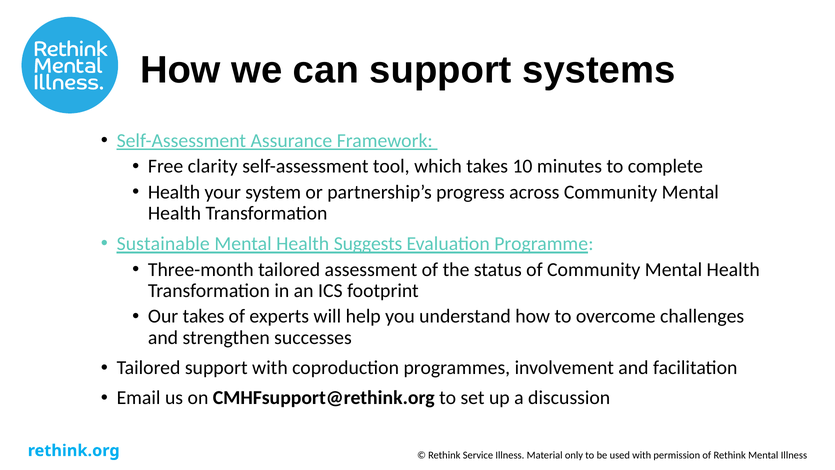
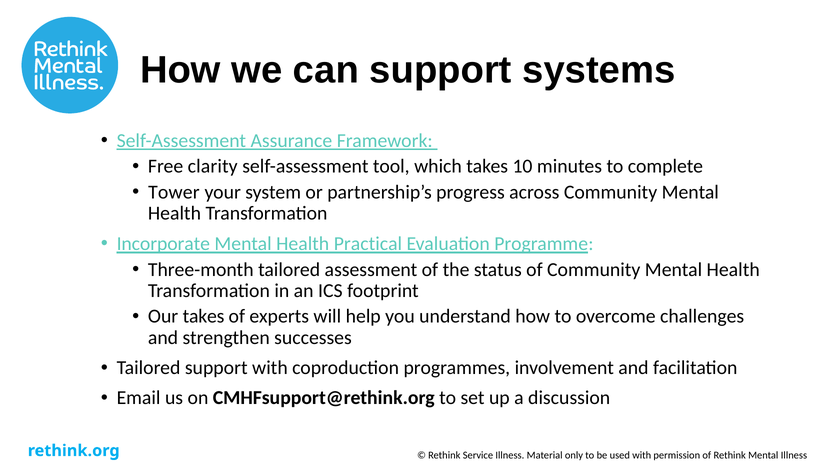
Health at (174, 192): Health -> Tower
Sustainable: Sustainable -> Incorporate
Suggests: Suggests -> Practical
